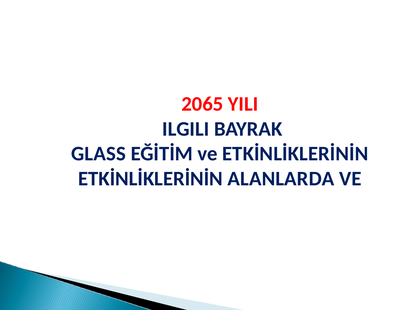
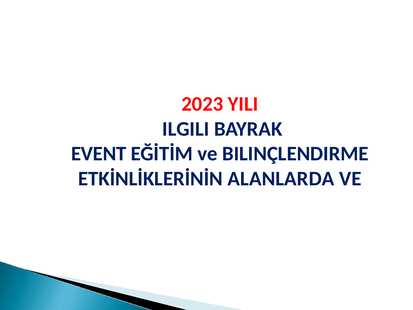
2065: 2065 -> 2023
GLASS: GLASS -> EVENT
ve ETKİNLİKLERİNİN: ETKİNLİKLERİNİN -> BILINÇLENDIRME
